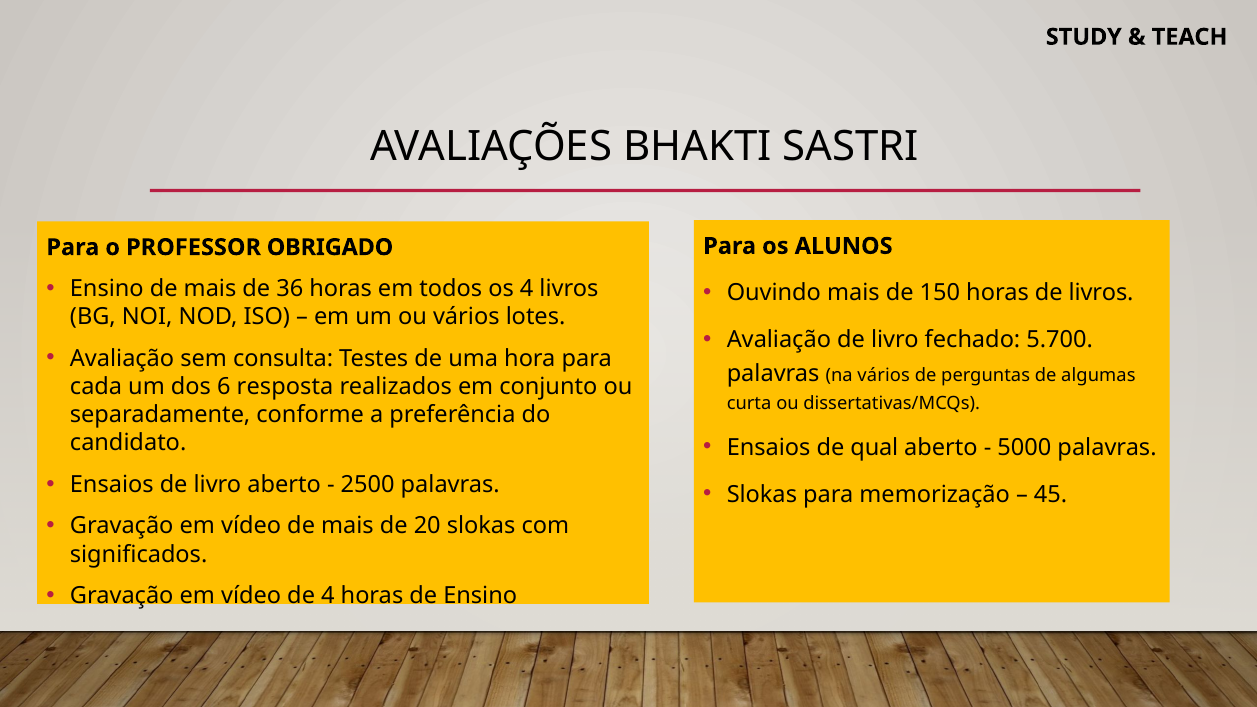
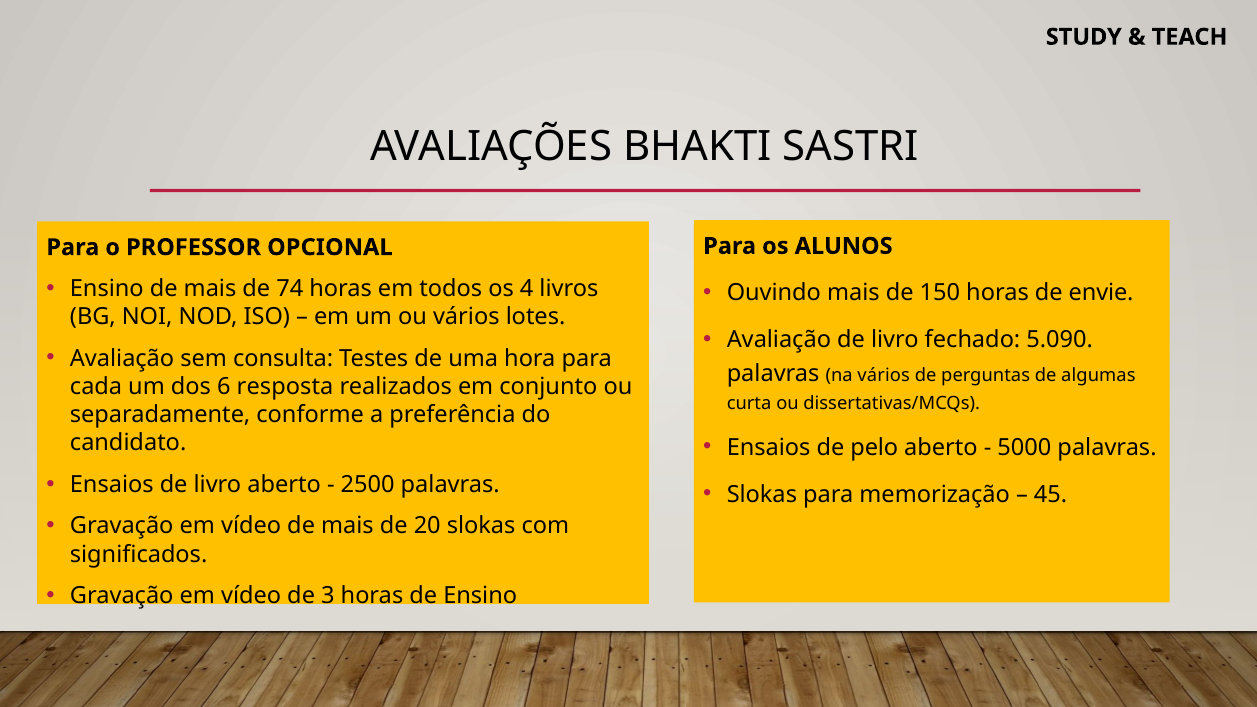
OBRIGADO: OBRIGADO -> OPCIONAL
36: 36 -> 74
de livros: livros -> envie
5.700: 5.700 -> 5.090
qual: qual -> pelo
de 4: 4 -> 3
